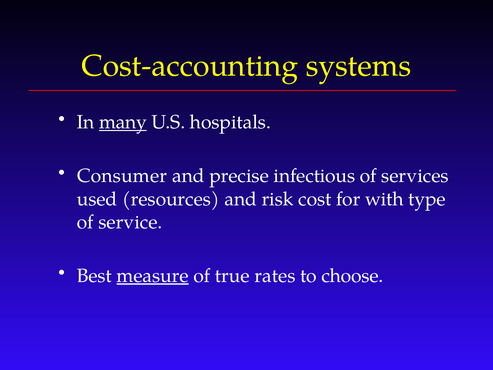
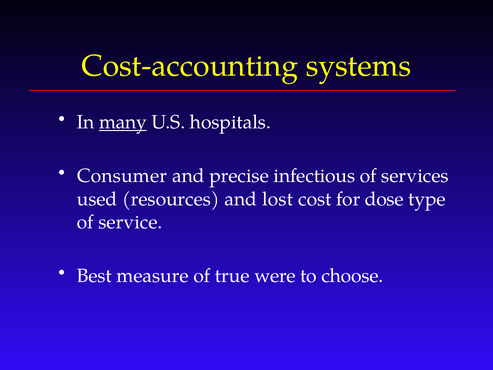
risk: risk -> lost
with: with -> dose
measure underline: present -> none
rates: rates -> were
